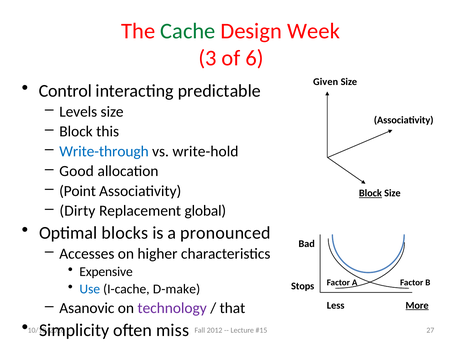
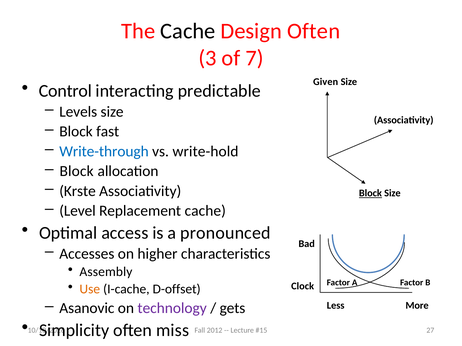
Cache at (188, 31) colour: green -> black
Design Week: Week -> Often
6: 6 -> 7
this: this -> fast
Good at (77, 171): Good -> Block
Point: Point -> Krste
Dirty: Dirty -> Level
Replacement global: global -> cache
blocks: blocks -> access
Expensive: Expensive -> Assembly
Use colour: blue -> orange
D-make: D-make -> D-offset
Stops: Stops -> Clock
that: that -> gets
More underline: present -> none
